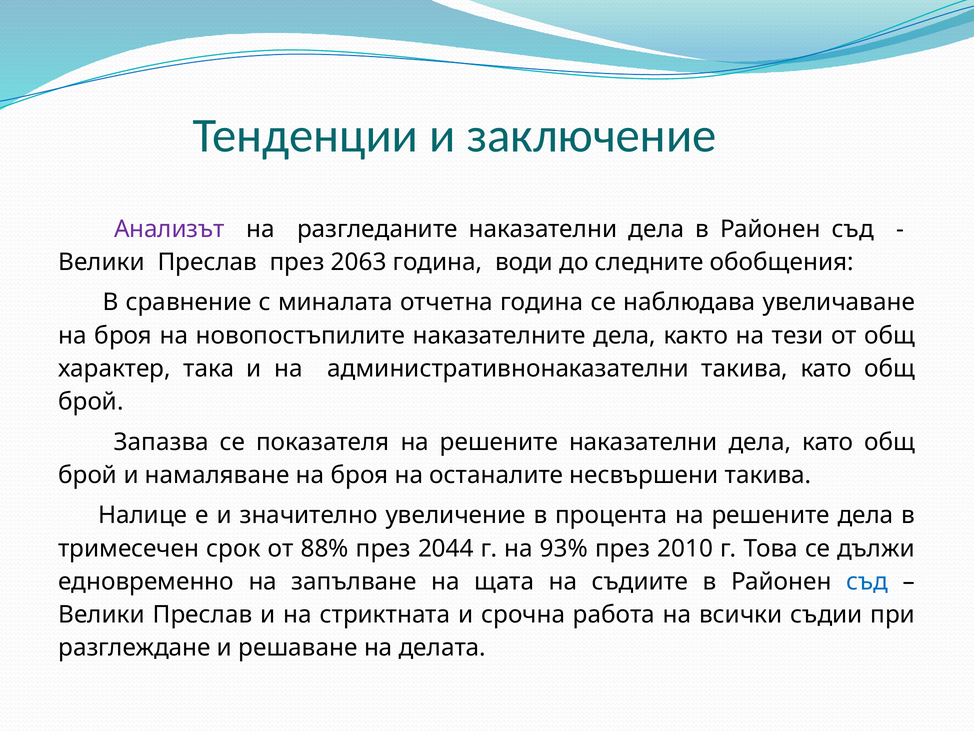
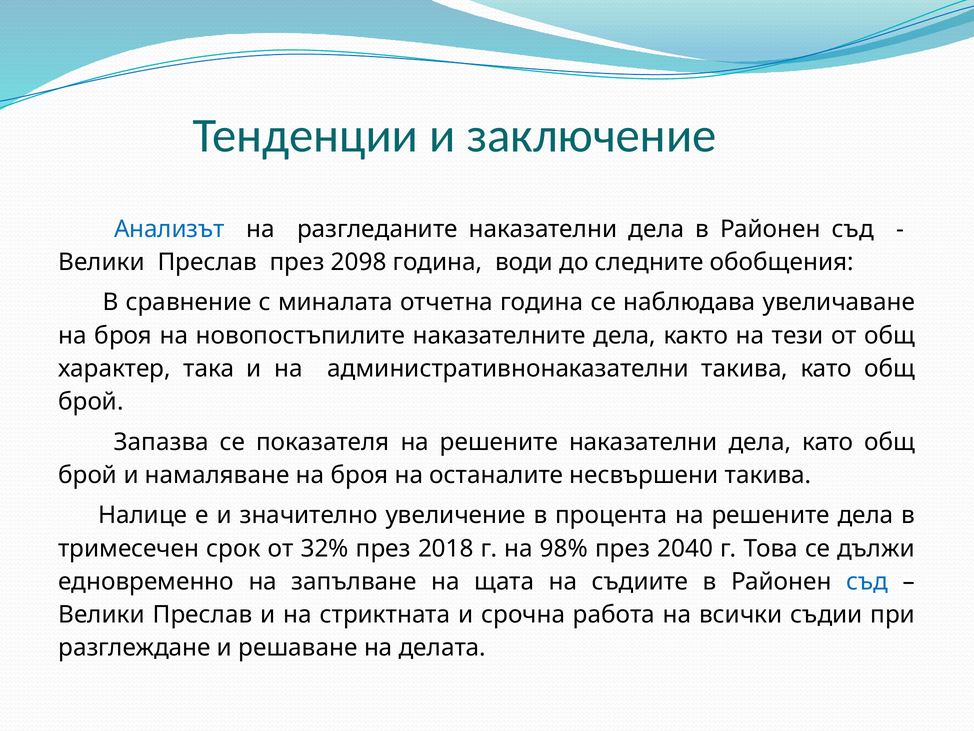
Анализът colour: purple -> blue
2063: 2063 -> 2098
88%: 88% -> 32%
2044: 2044 -> 2018
93%: 93% -> 98%
2010: 2010 -> 2040
